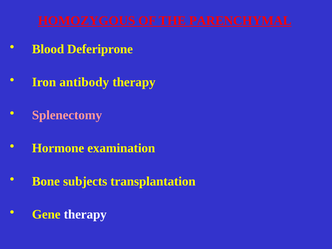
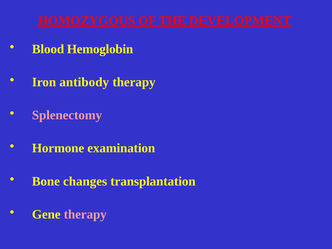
PARENCHYMAL: PARENCHYMAL -> DEVELOPMENT
Deferiprone: Deferiprone -> Hemoglobin
subjects: subjects -> changes
therapy at (85, 214) colour: white -> pink
